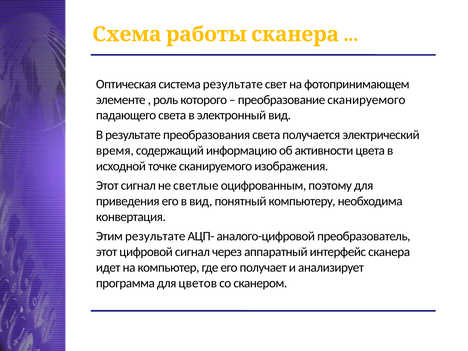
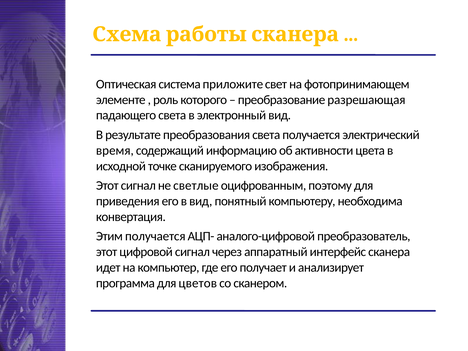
система результате: результате -> приложите
преобразование сканируемого: сканируемого -> разрешающая
Этим результате: результате -> получается
